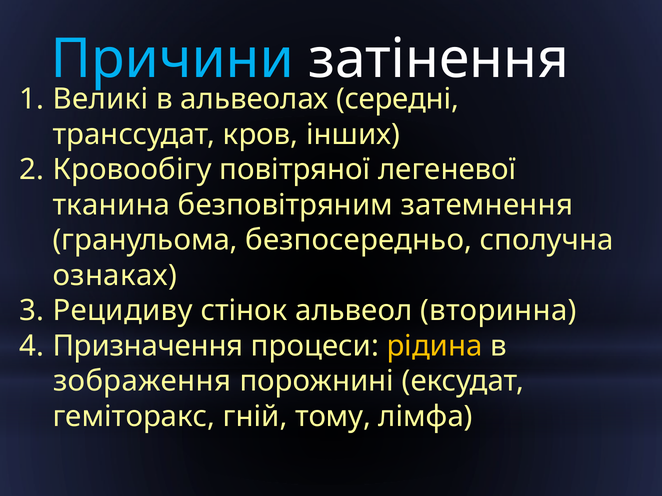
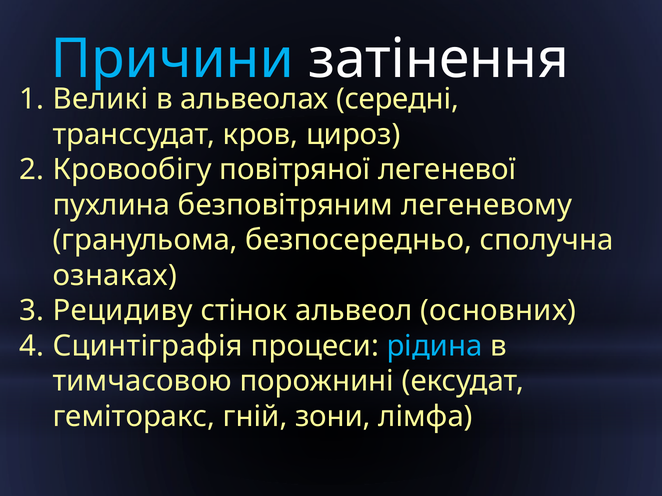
інших: інших -> цироз
тканина: тканина -> пухлина
затемнення: затемнення -> легеневому
вторинна: вторинна -> основних
Призначення: Призначення -> Сцинтіграфія
рідина colour: yellow -> light blue
зображення: зображення -> тимчасовою
тому: тому -> зони
